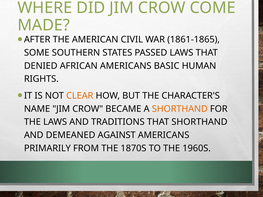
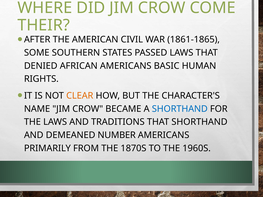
MADE: MADE -> THEIR
SHORTHAND at (180, 109) colour: orange -> blue
AGAINST: AGAINST -> NUMBER
